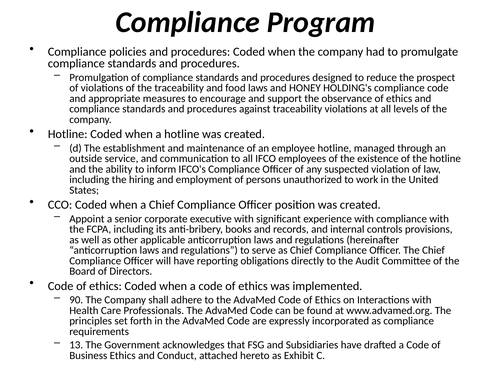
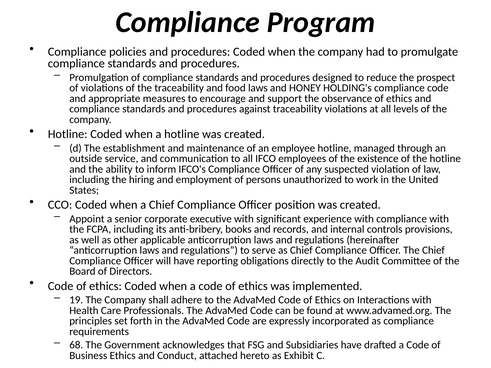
90: 90 -> 19
13: 13 -> 68
